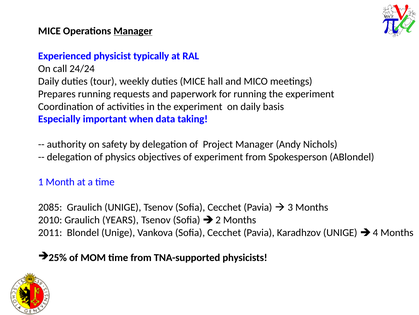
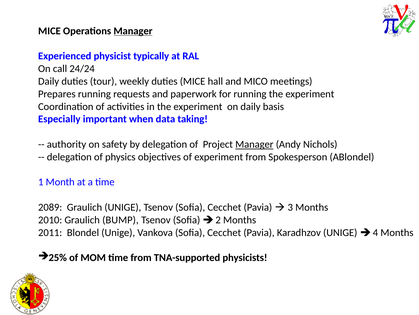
Manager at (254, 144) underline: none -> present
2085: 2085 -> 2089
YEARS: YEARS -> BUMP
